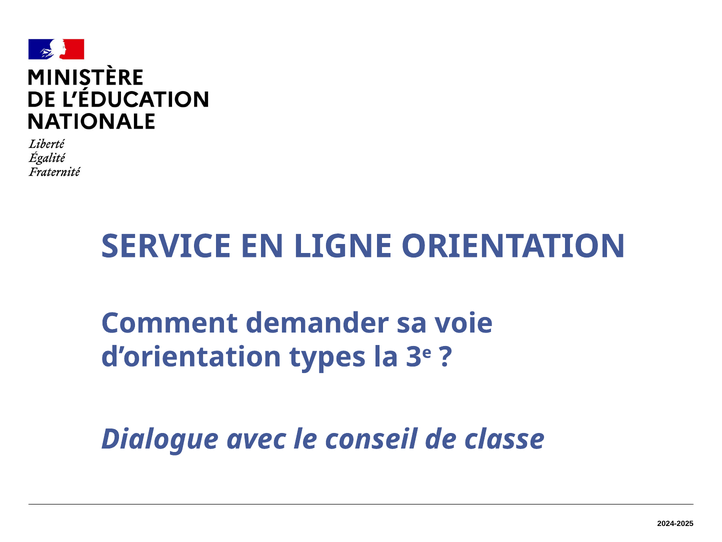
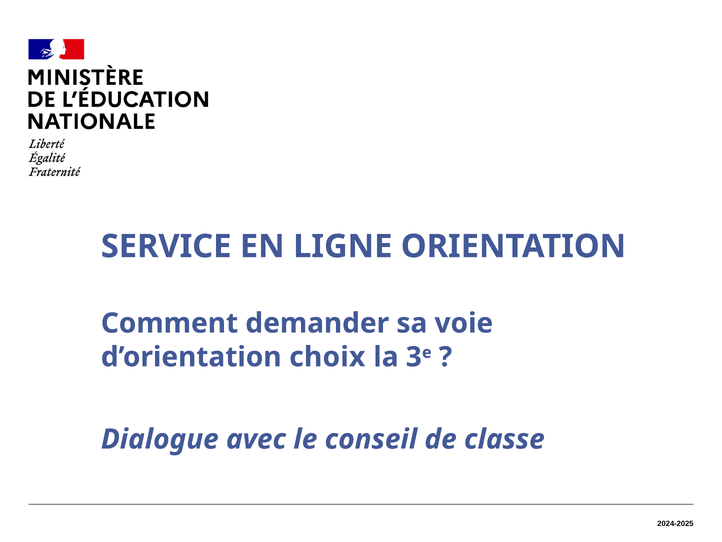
types: types -> choix
